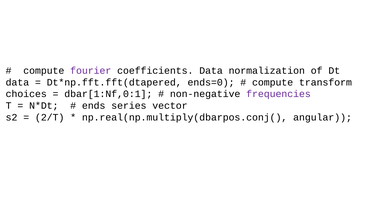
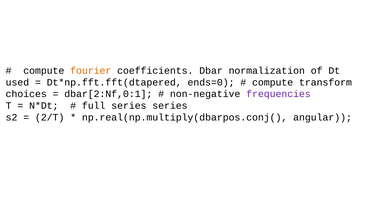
fourier colour: purple -> orange
coefficients Data: Data -> Dbar
data at (17, 82): data -> used
dbar[1:Nf,0:1: dbar[1:Nf,0:1 -> dbar[2:Nf,0:1
ends: ends -> full
series vector: vector -> series
